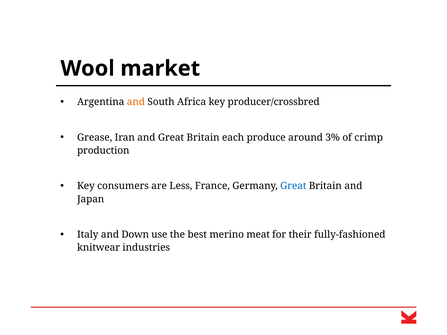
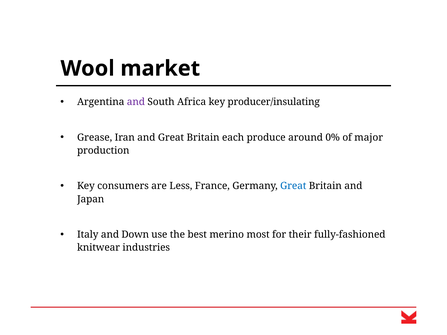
and at (136, 102) colour: orange -> purple
producer/crossbred: producer/crossbred -> producer/insulating
3%: 3% -> 0%
crimp: crimp -> major
meat: meat -> most
